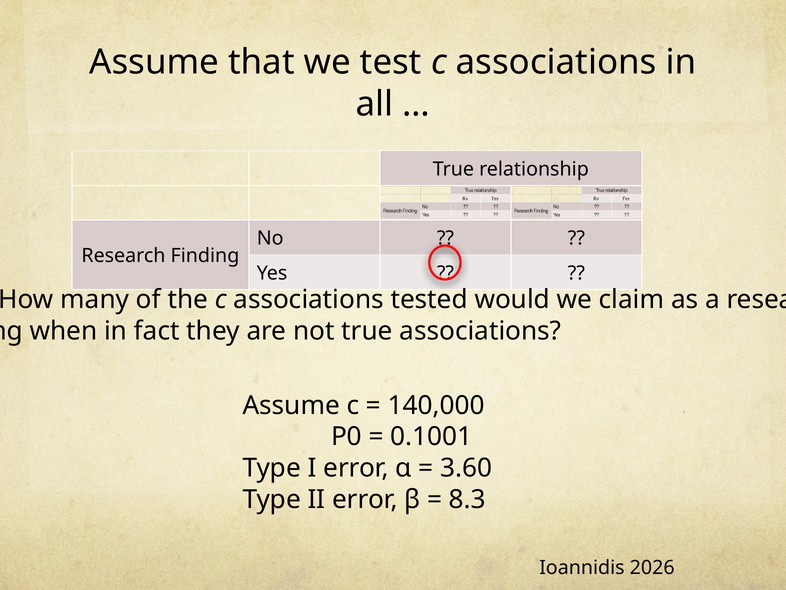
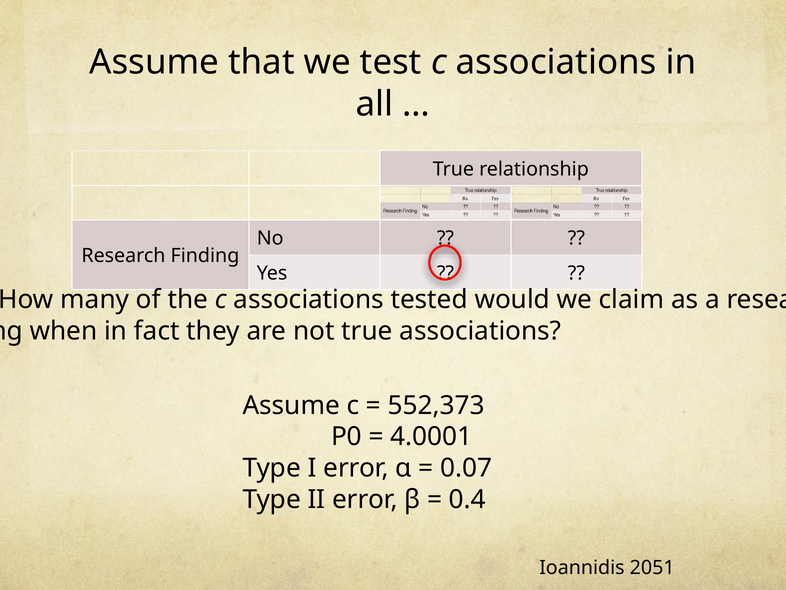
140,000: 140,000 -> 552,373
0.1001: 0.1001 -> 4.0001
3.60: 3.60 -> 0.07
8.3: 8.3 -> 0.4
2026: 2026 -> 2051
